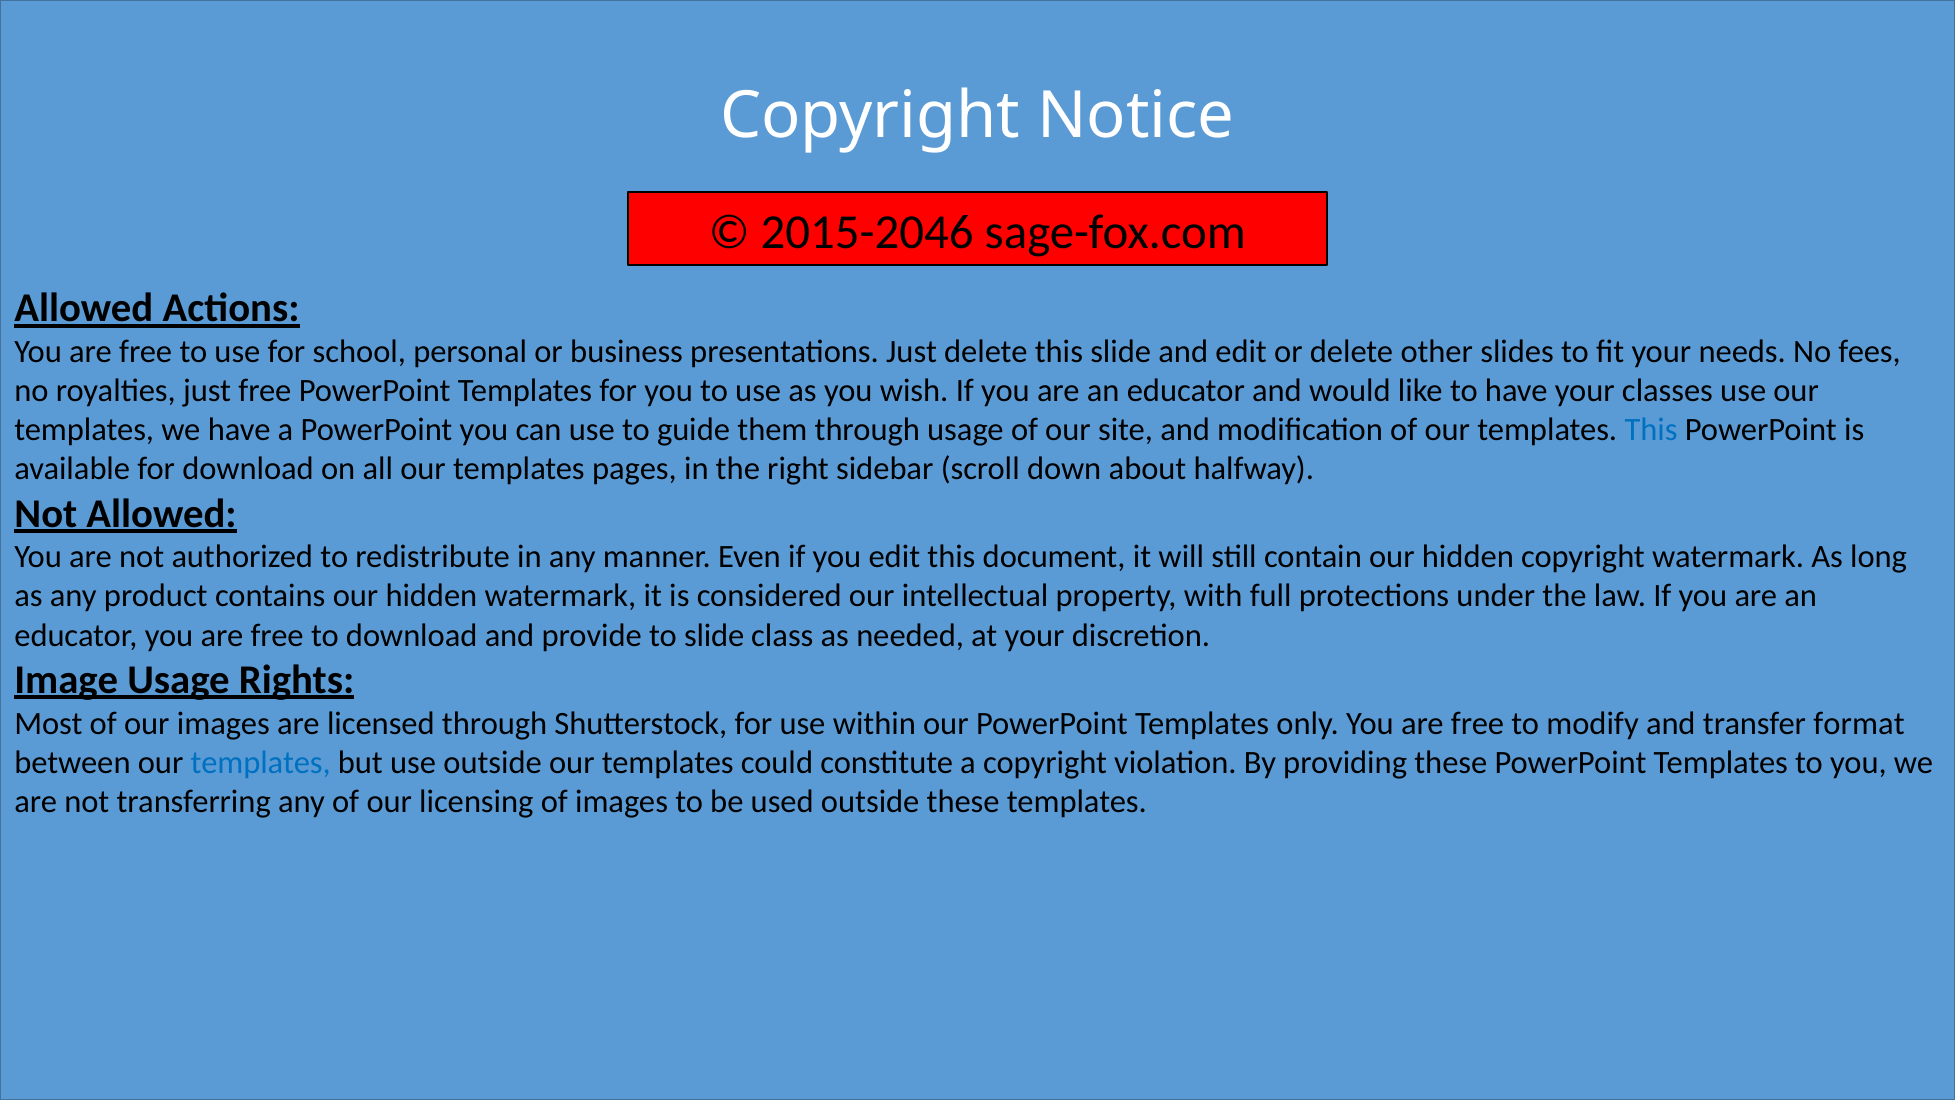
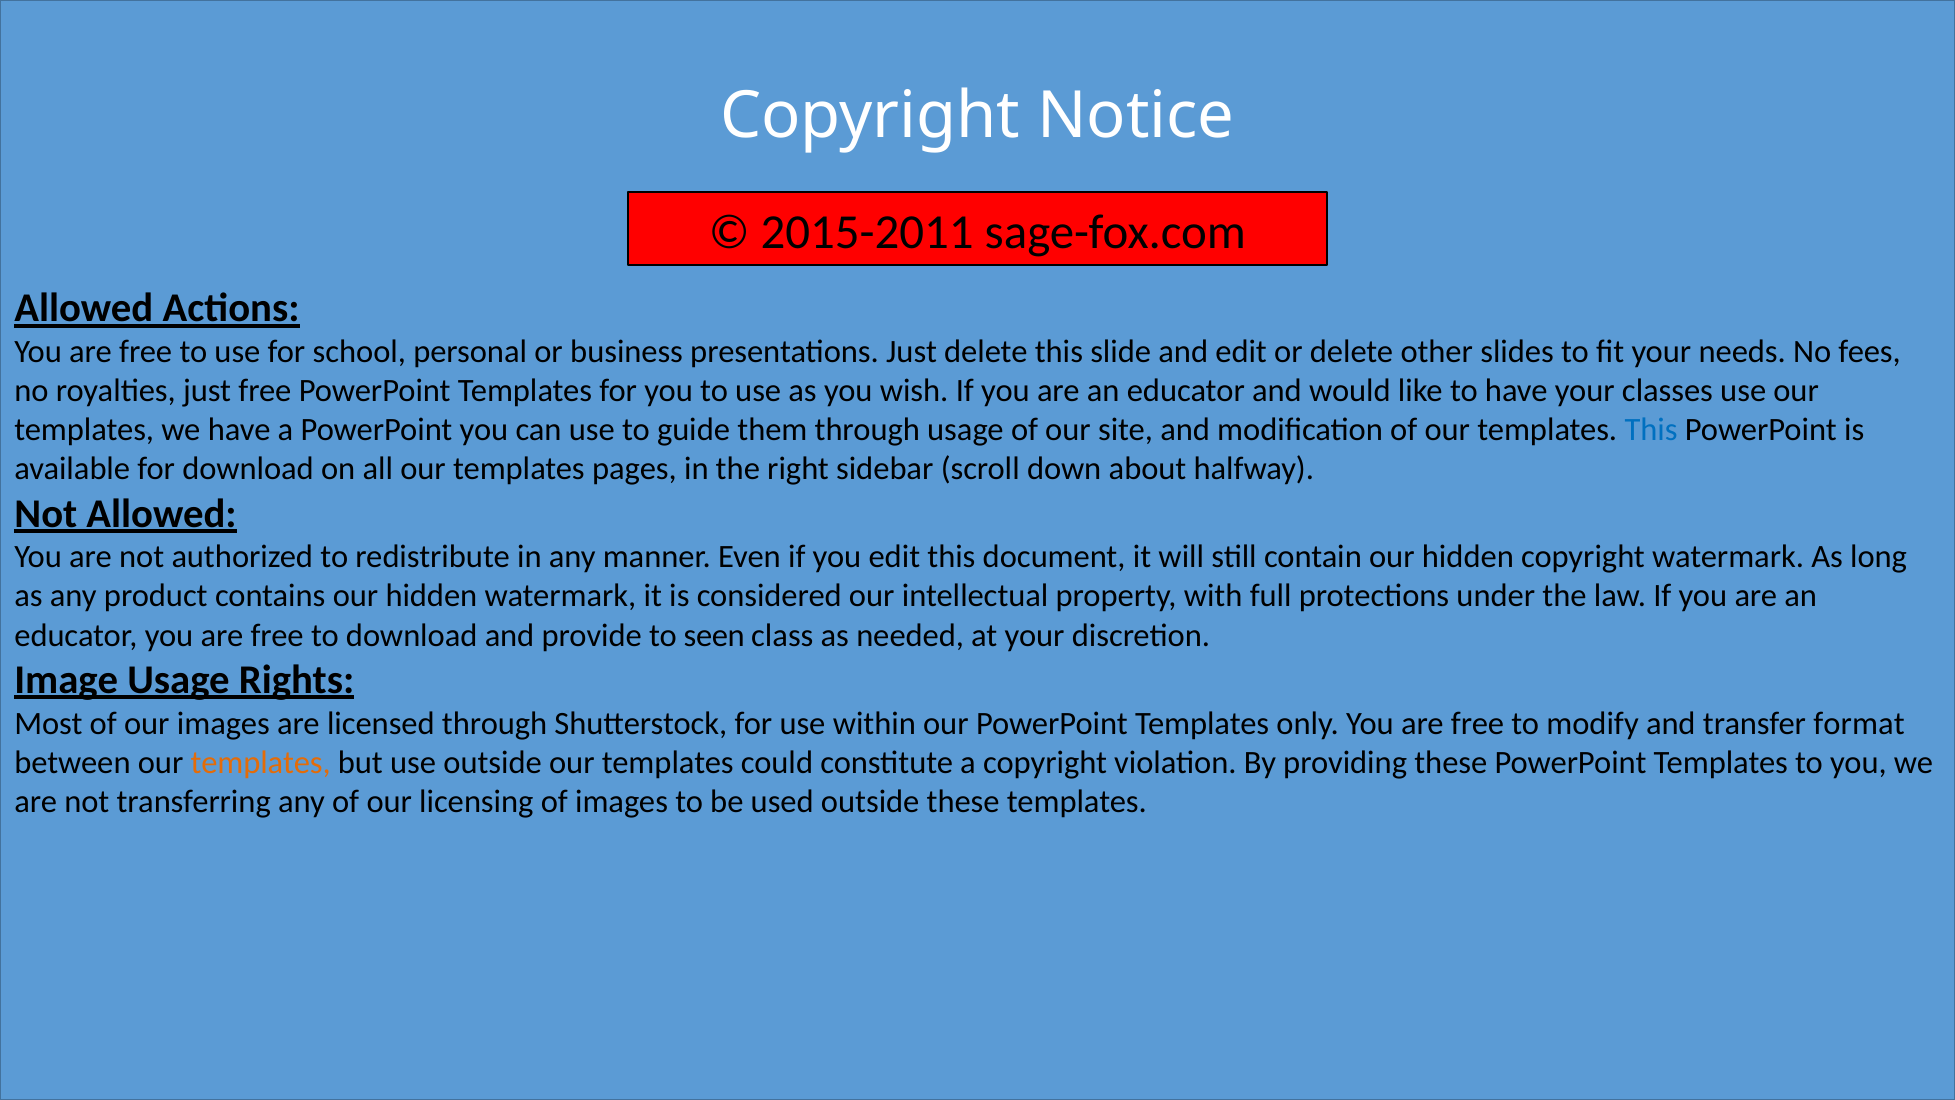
2015-2046: 2015-2046 -> 2015-2011
to slide: slide -> seen
templates at (261, 762) colour: blue -> orange
